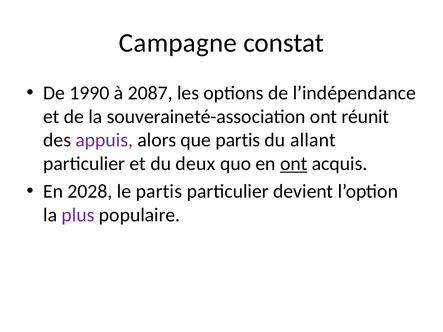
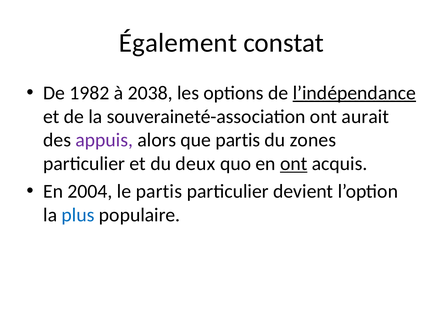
Campagne: Campagne -> Également
1990: 1990 -> 1982
2087: 2087 -> 2038
l’indépendance underline: none -> present
réunit: réunit -> aurait
allant: allant -> zones
2028: 2028 -> 2004
plus colour: purple -> blue
